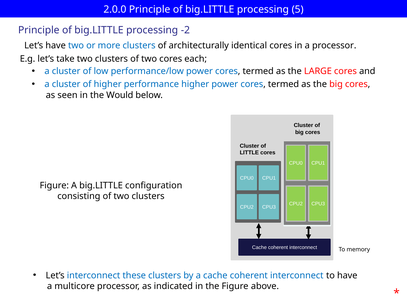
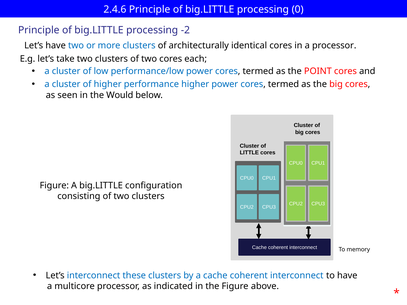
2.0.0: 2.0.0 -> 2.4.6
5: 5 -> 0
LARGE: LARGE -> POINT
